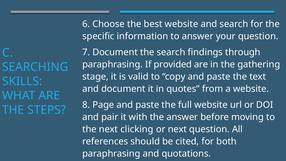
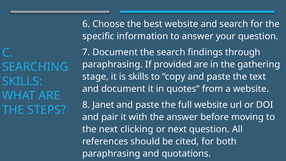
is valid: valid -> skills
Page: Page -> Janet
